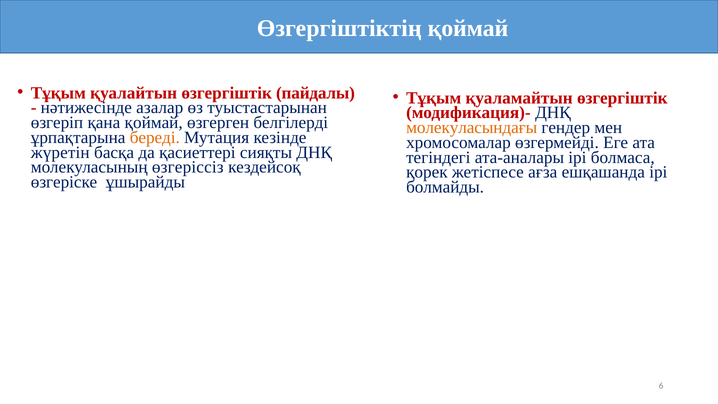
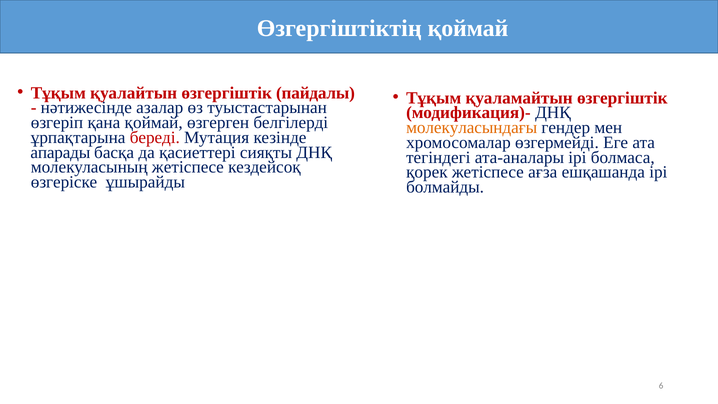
береді colour: orange -> red
жүретін: жүретін -> апарады
молекуласының өзгеріссіз: өзгеріссіз -> жетіспесе
